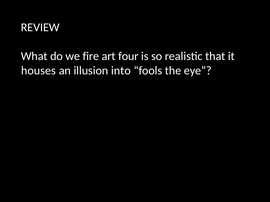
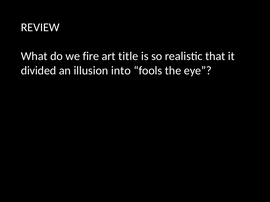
four: four -> title
houses: houses -> divided
